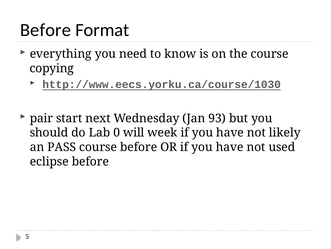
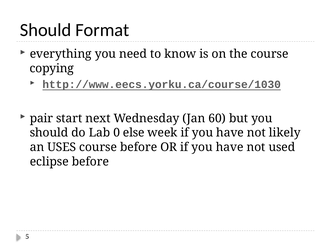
Before at (46, 30): Before -> Should
93: 93 -> 60
will: will -> else
PASS: PASS -> USES
